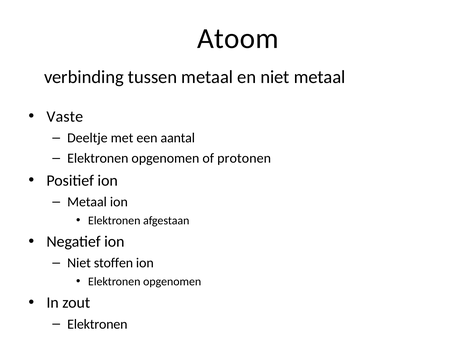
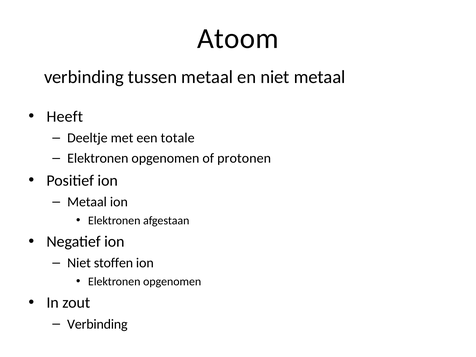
Vaste: Vaste -> Heeft
aantal: aantal -> totale
Elektronen at (97, 324): Elektronen -> Verbinding
